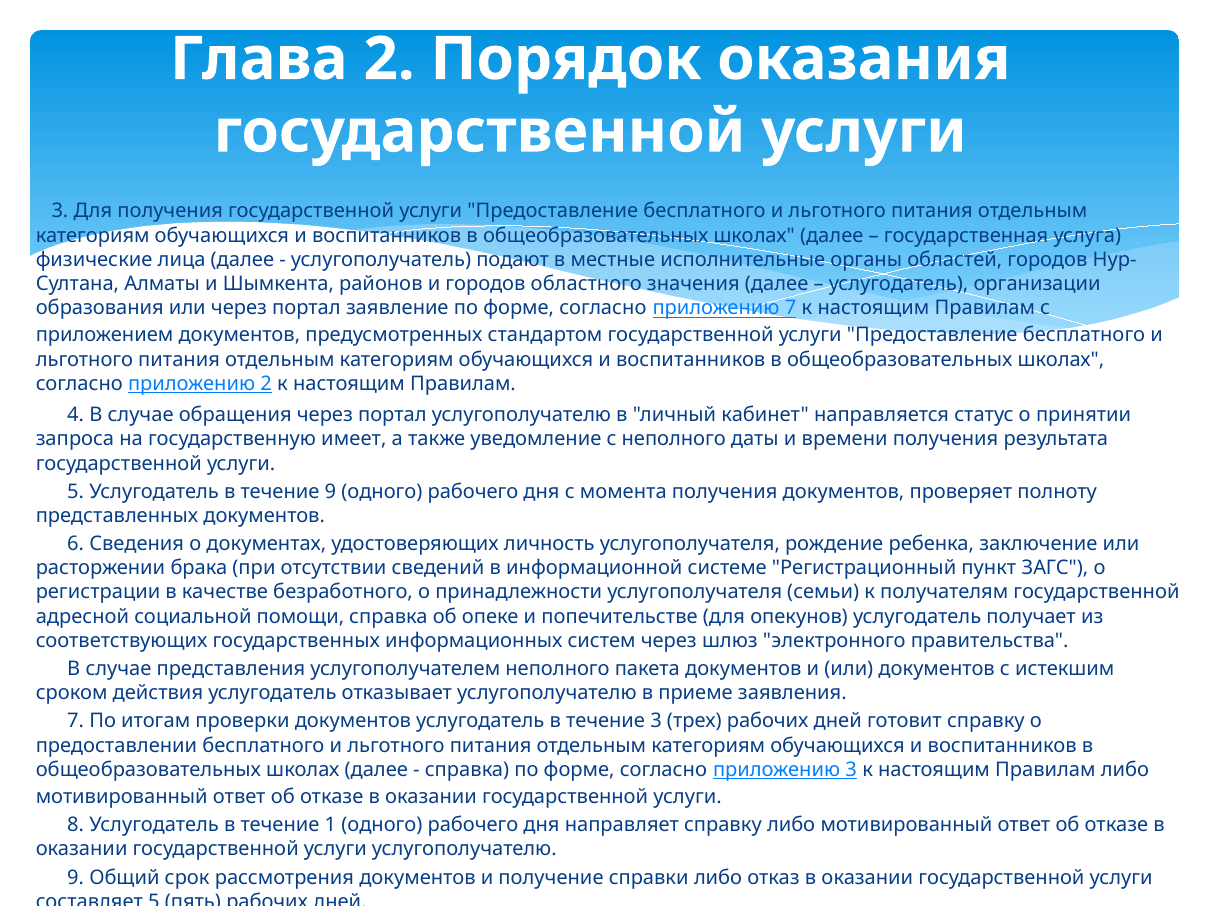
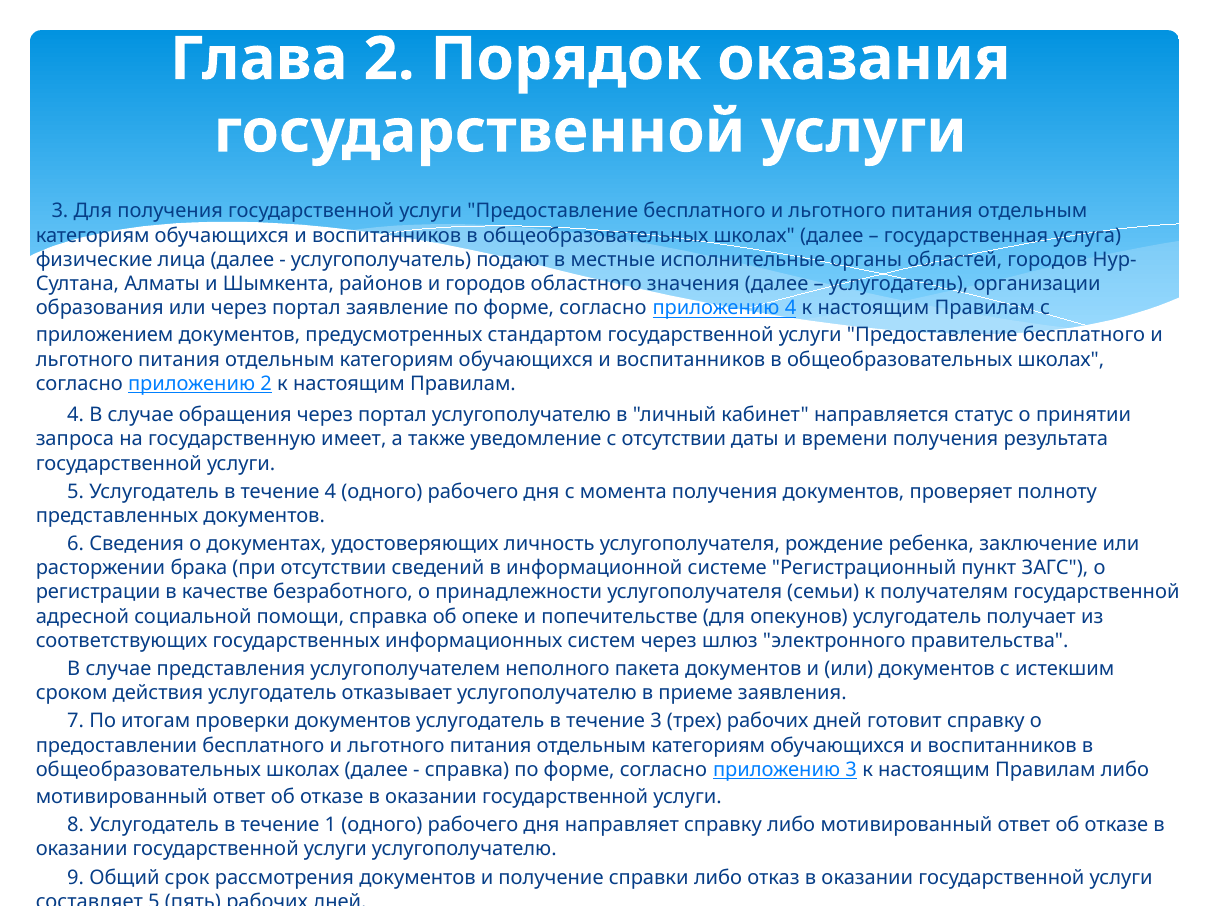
приложению 7: 7 -> 4
с неполного: неполного -> отсутствии
течение 9: 9 -> 4
